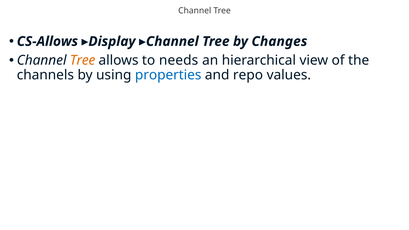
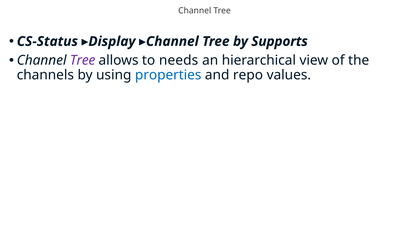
CS-Allows: CS-Allows -> CS-Status
Changes: Changes -> Supports
Tree at (83, 60) colour: orange -> purple
